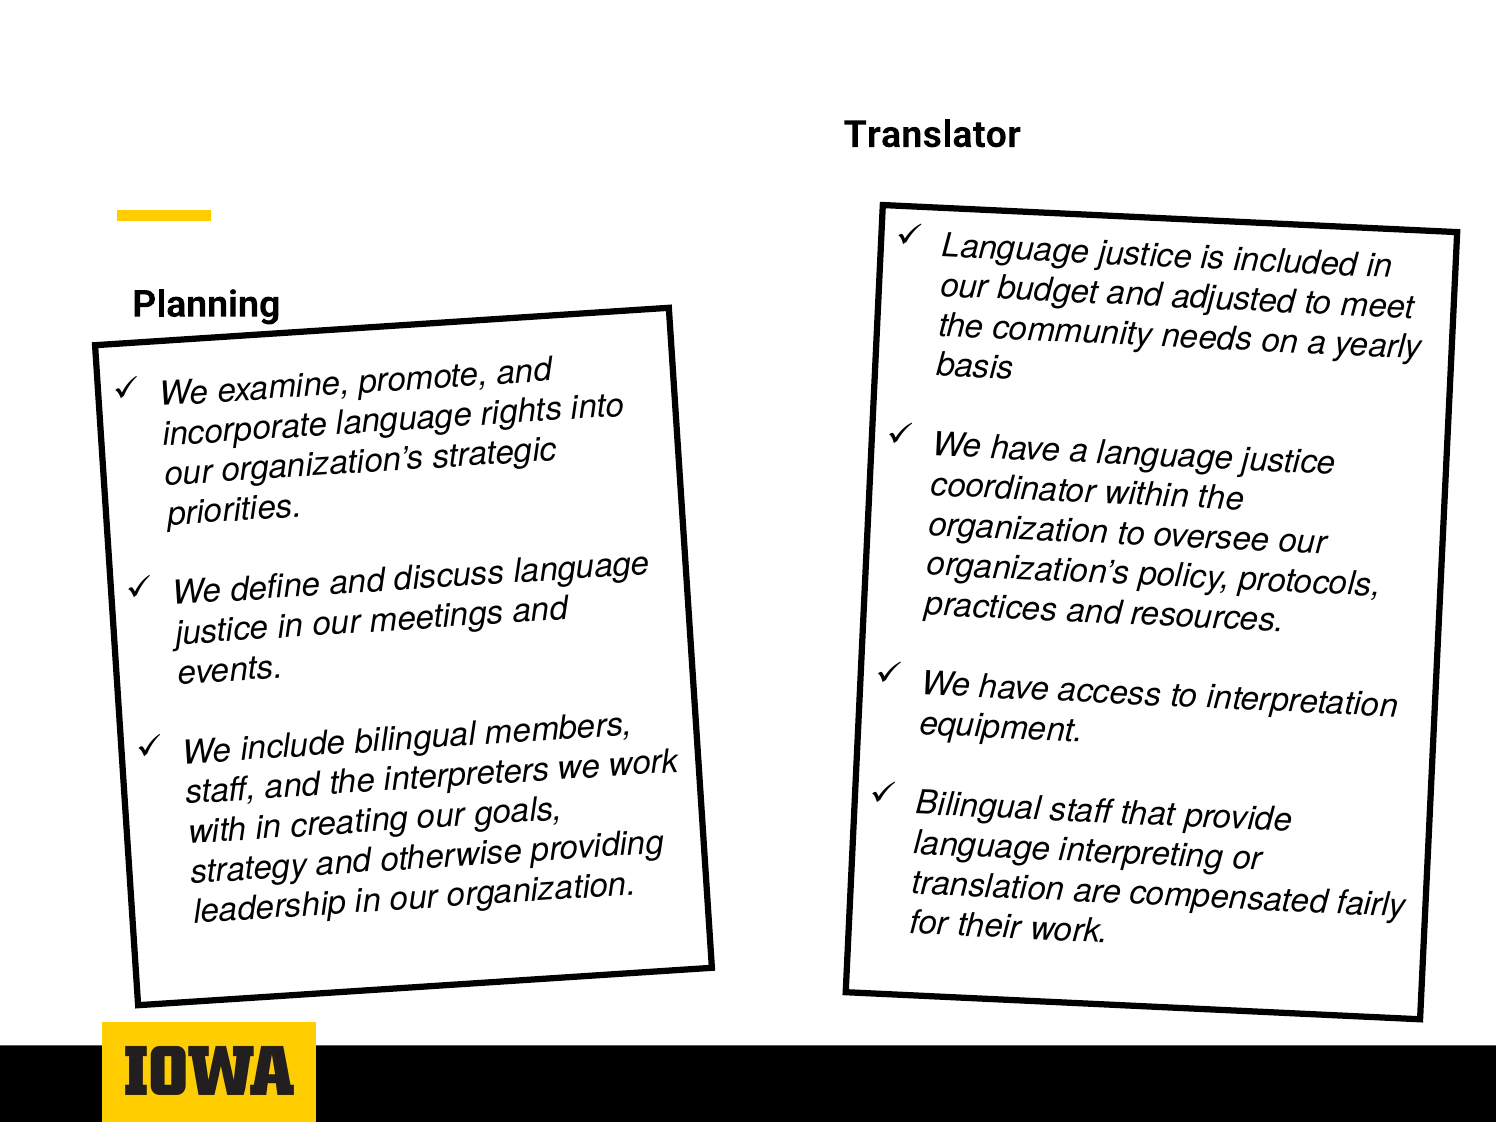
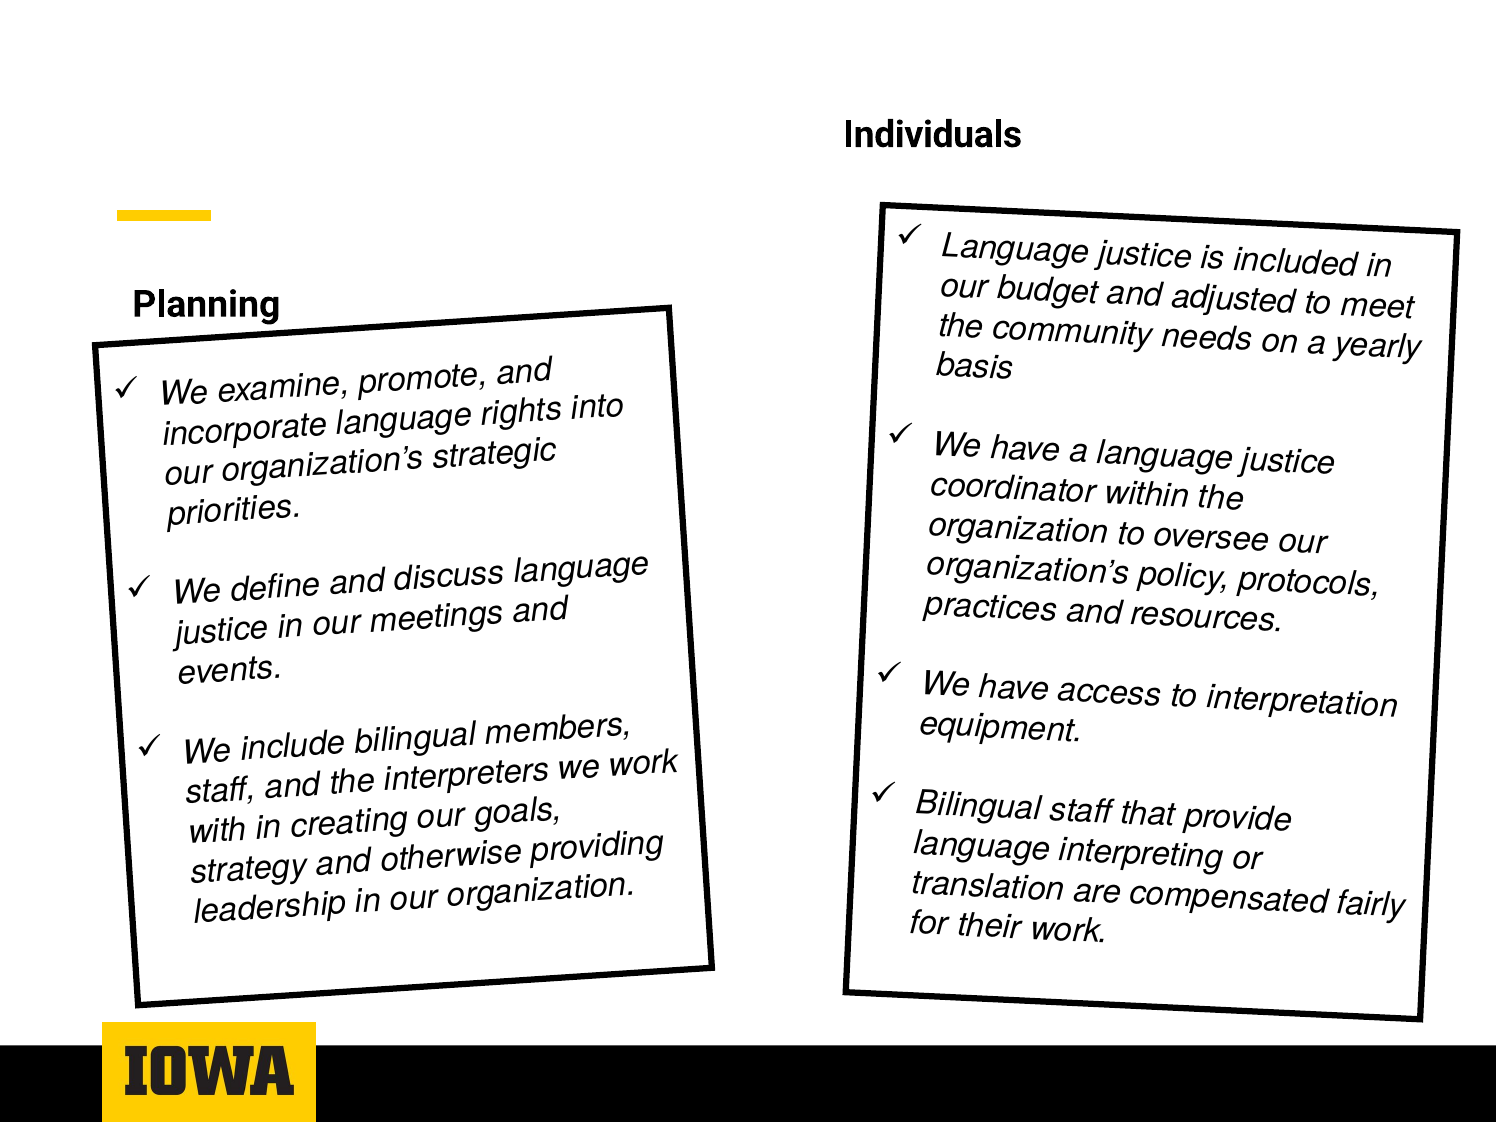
Translator: Translator -> Individuals
